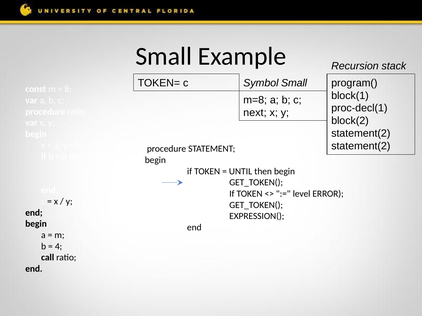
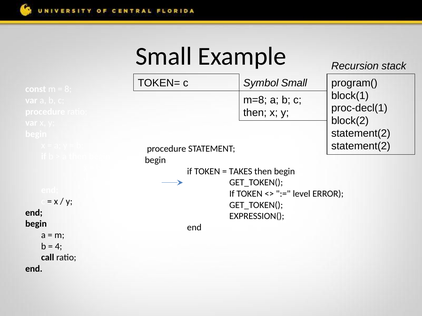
next at (255, 113): next -> then
UNTIL: UNTIL -> TAKES
